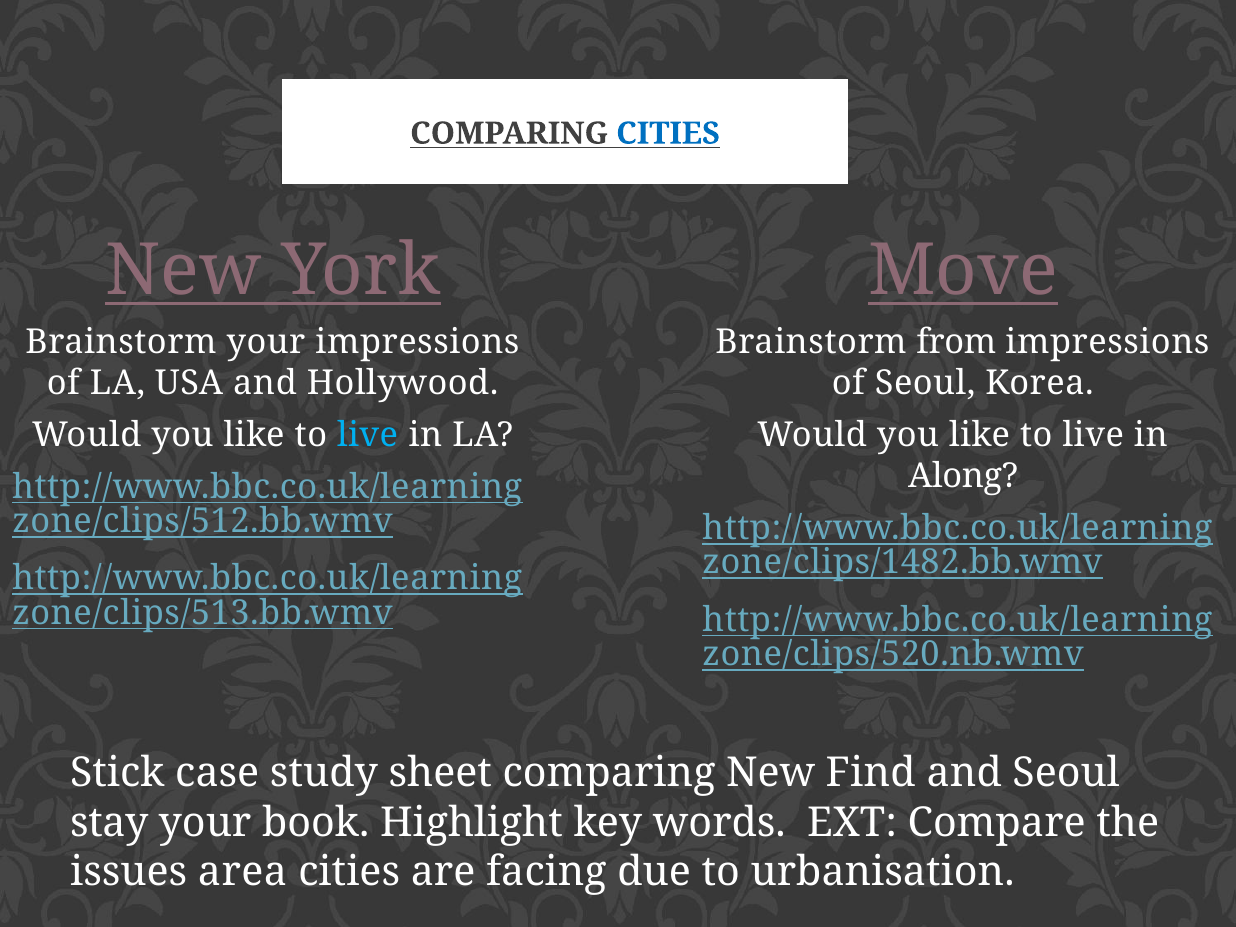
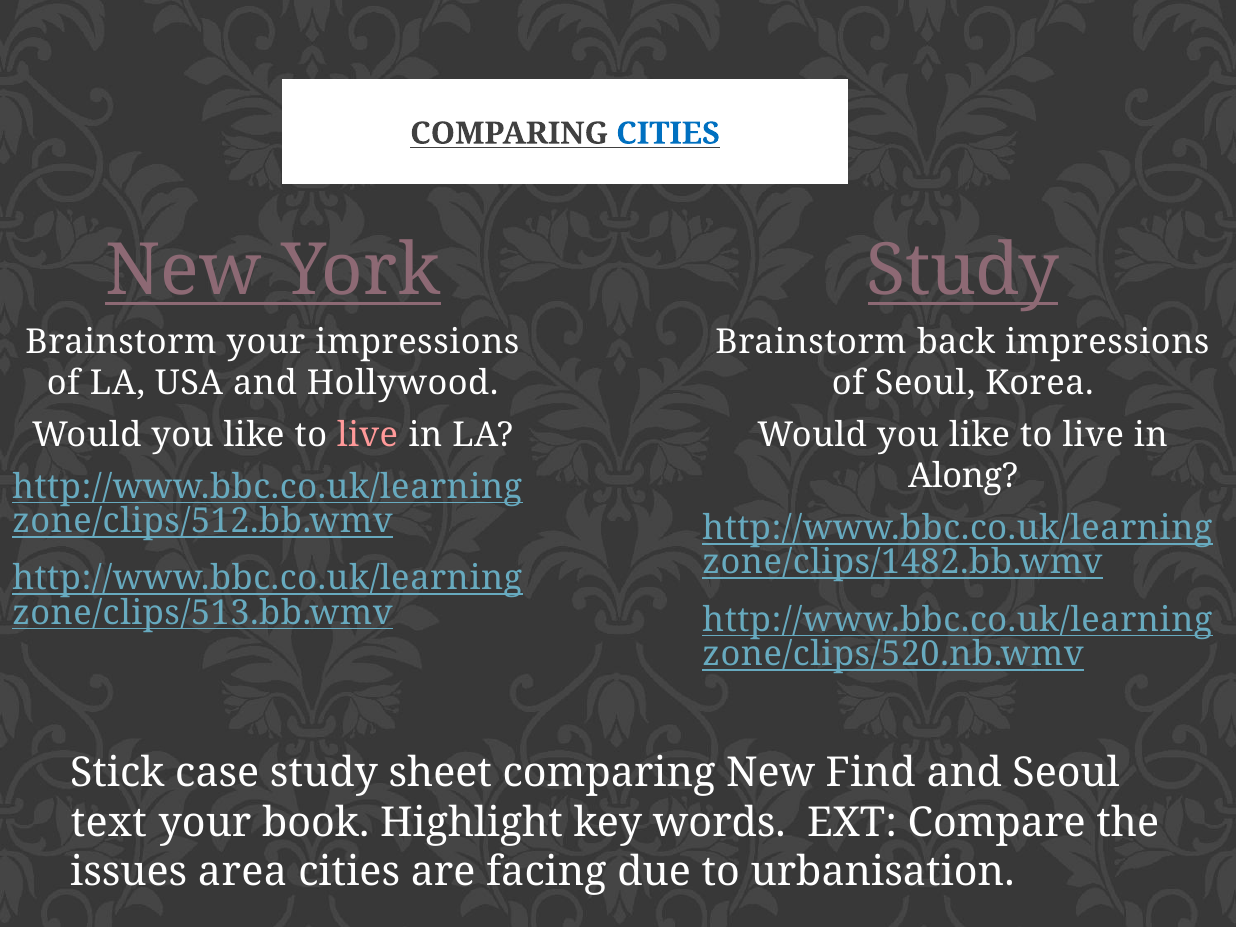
Move at (963, 271): Move -> Study
from: from -> back
live at (368, 435) colour: light blue -> pink
stay: stay -> text
